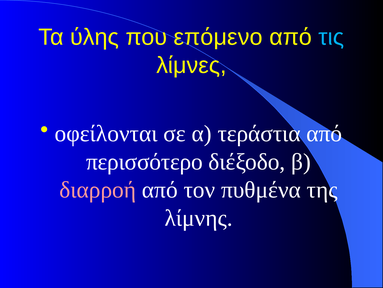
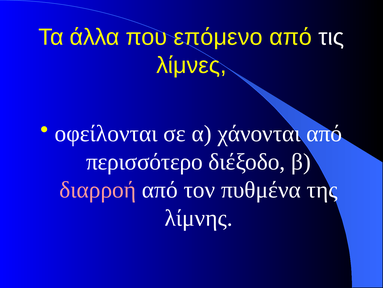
ύλης: ύλης -> άλλα
τις colour: light blue -> white
τεράστια: τεράστια -> χάνονται
